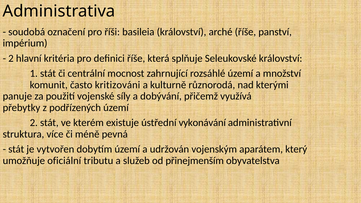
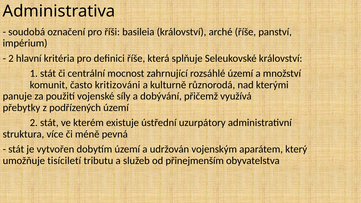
vykonávání: vykonávání -> uzurpátory
oficiální: oficiální -> tisíciletí
